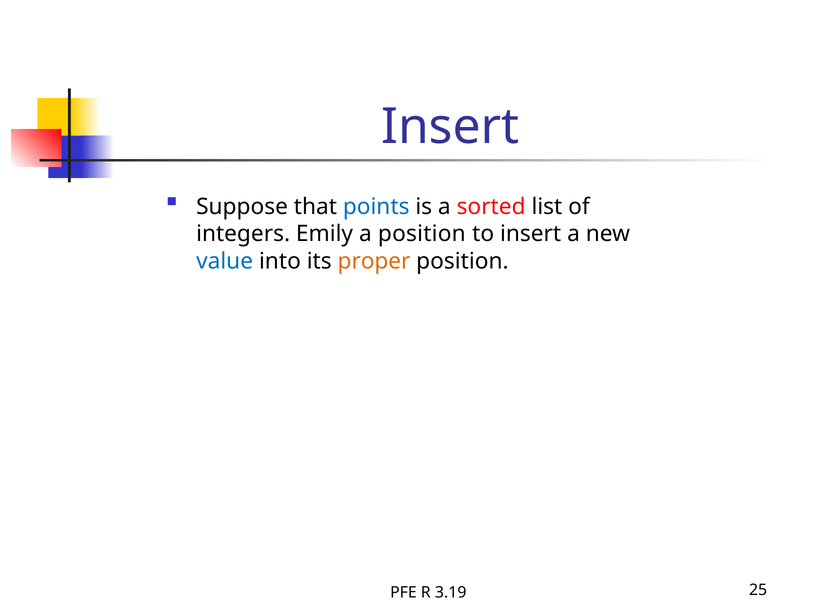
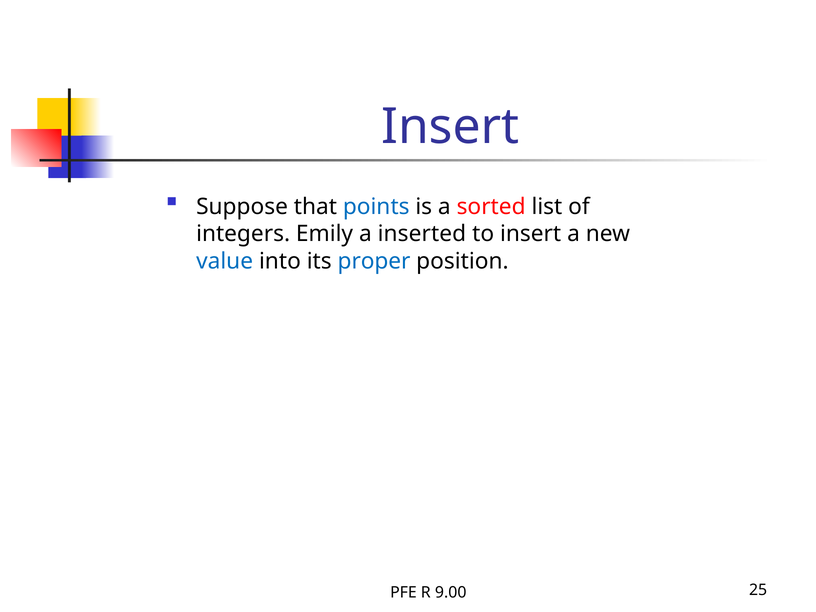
a position: position -> inserted
proper colour: orange -> blue
3.19: 3.19 -> 9.00
